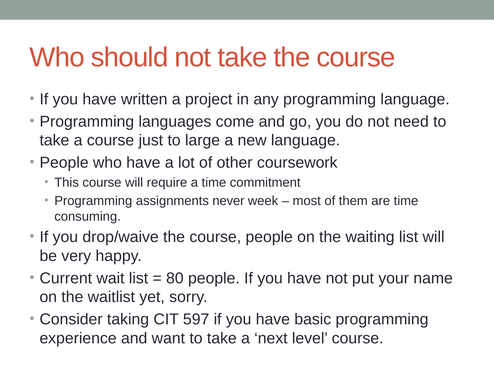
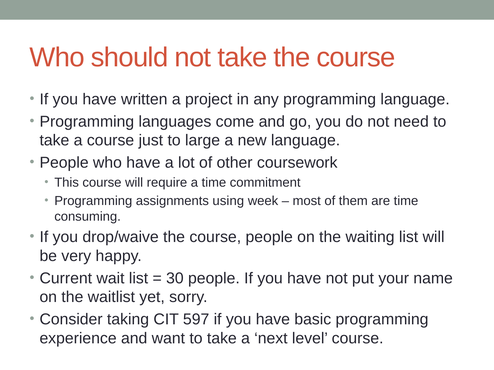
never: never -> using
80: 80 -> 30
